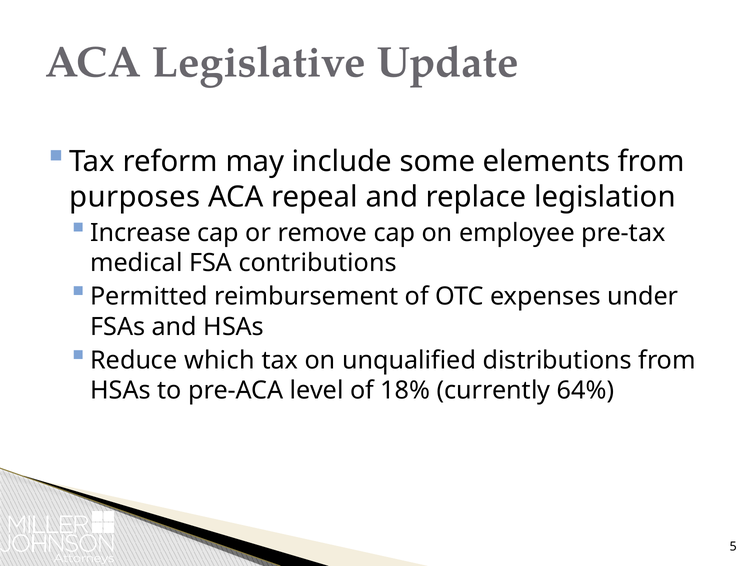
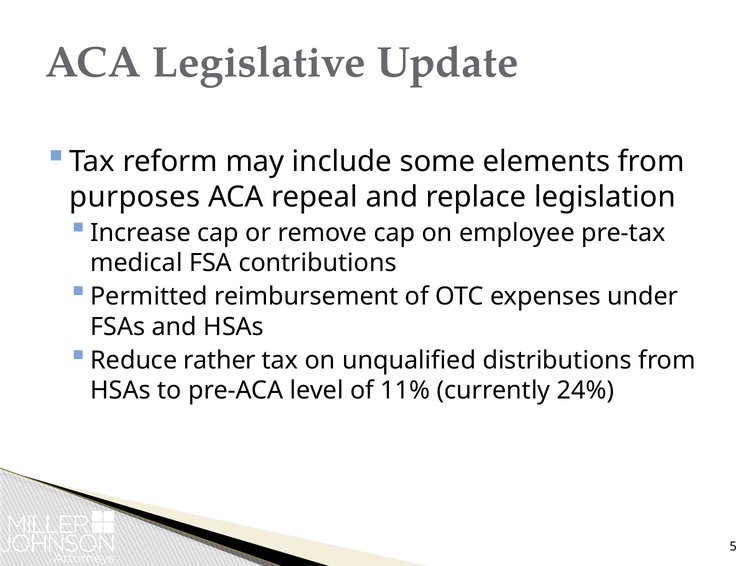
which: which -> rather
18%: 18% -> 11%
64%: 64% -> 24%
